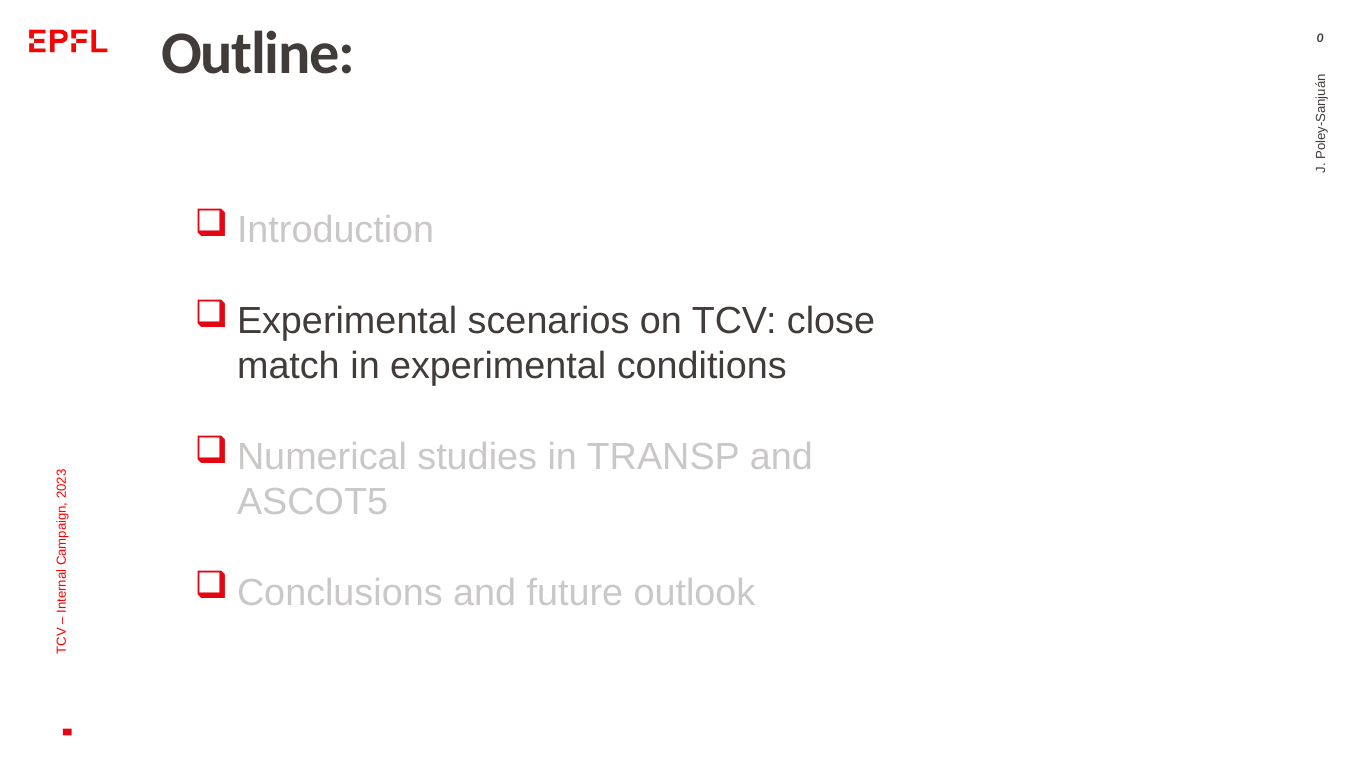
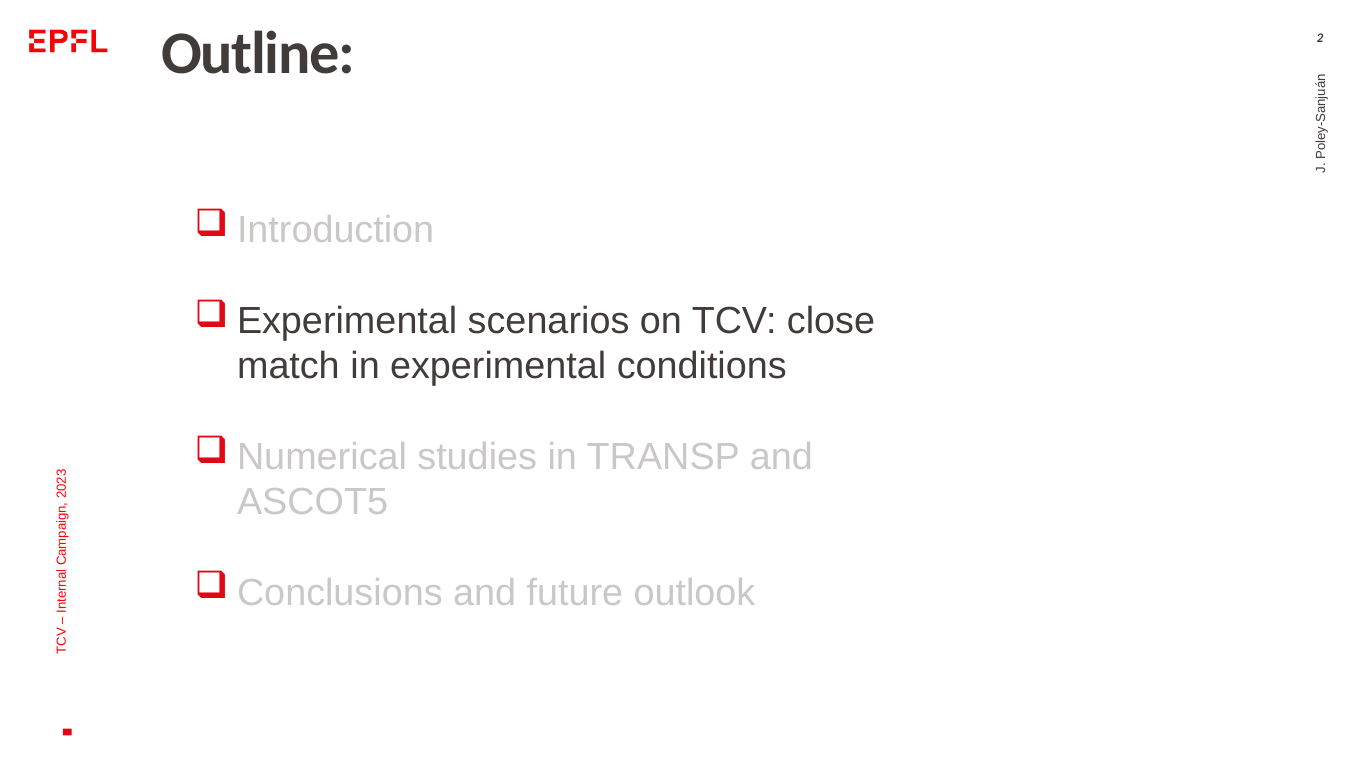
Outline 0: 0 -> 2
